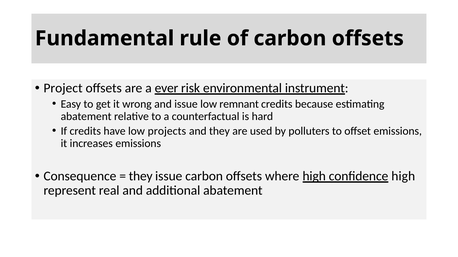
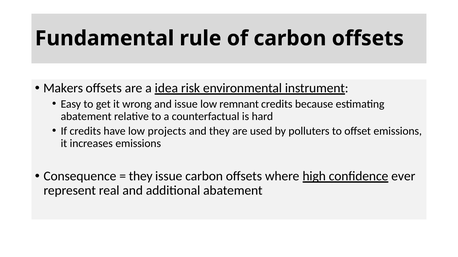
Project: Project -> Makers
ever: ever -> idea
confidence high: high -> ever
